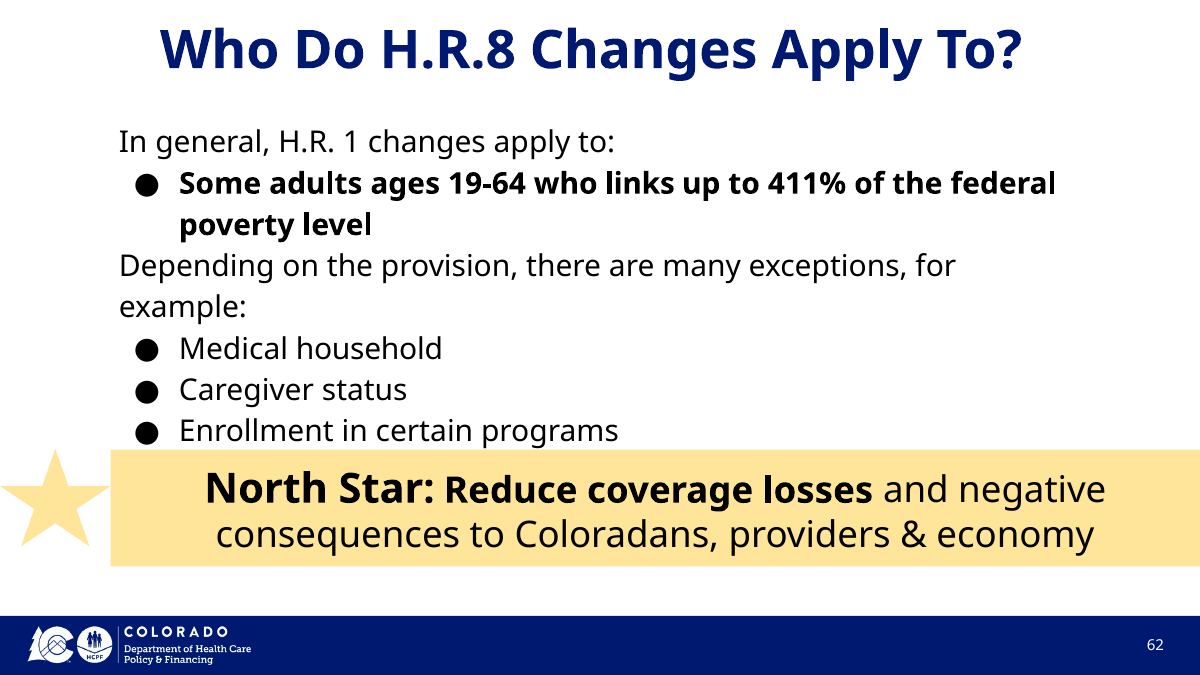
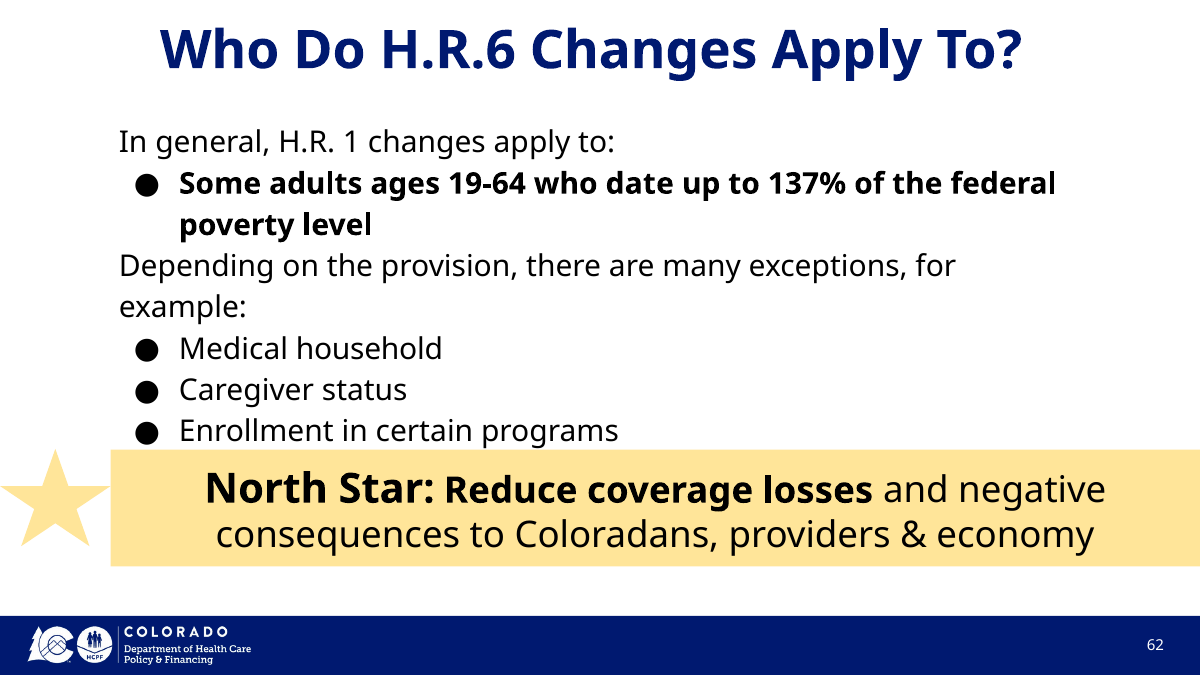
H.R.8: H.R.8 -> H.R.6
links: links -> date
411%: 411% -> 137%
